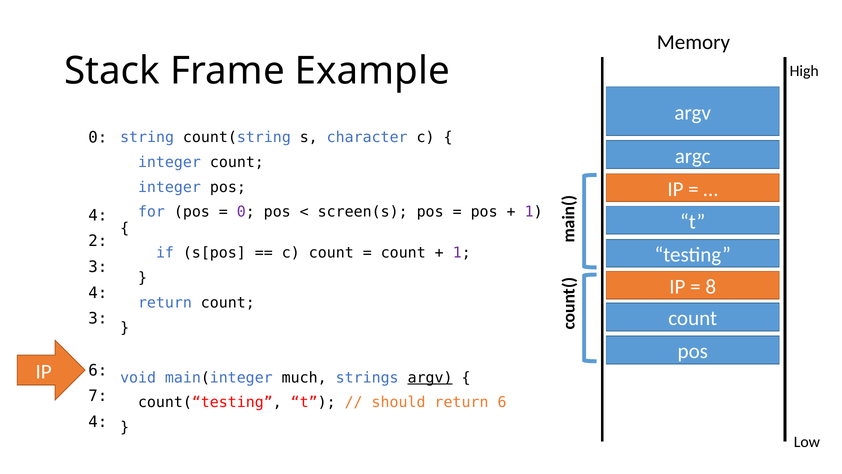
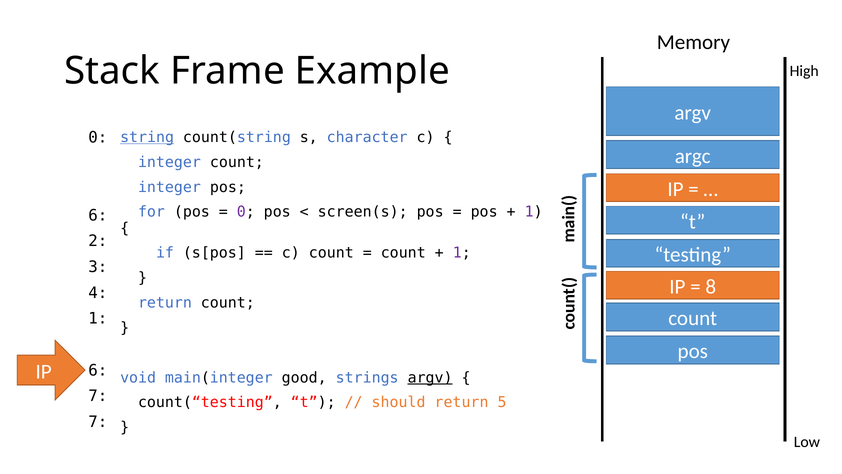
string underline: none -> present
4 at (98, 215): 4 -> 6
3 at (98, 318): 3 -> 1
much: much -> good
return 6: 6 -> 5
4 at (98, 422): 4 -> 7
